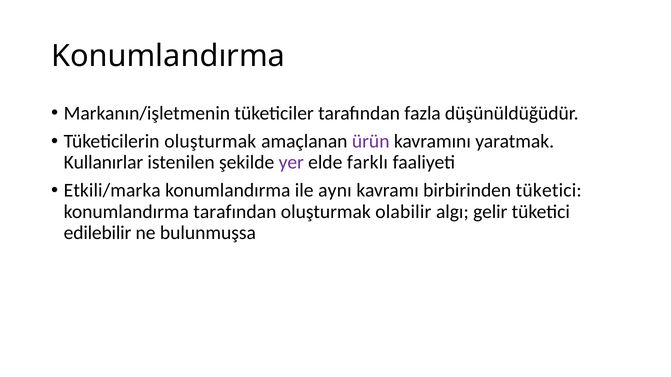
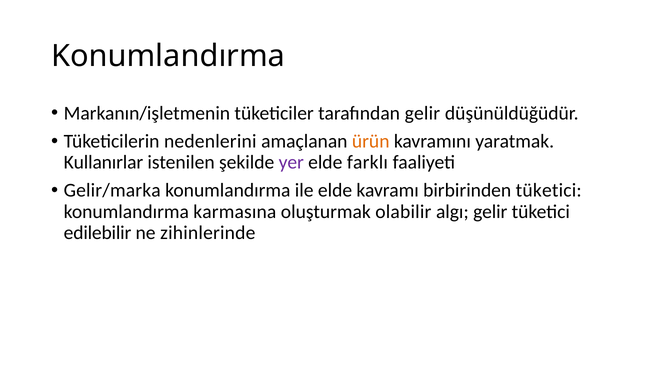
tarafından fazla: fazla -> gelir
Tüketicilerin oluşturmak: oluşturmak -> nedenlerini
ürün colour: purple -> orange
Etkili/marka: Etkili/marka -> Gelir/marka
ile aynı: aynı -> elde
konumlandırma tarafından: tarafından -> karmasına
bulunmuşsa: bulunmuşsa -> zihinlerinde
